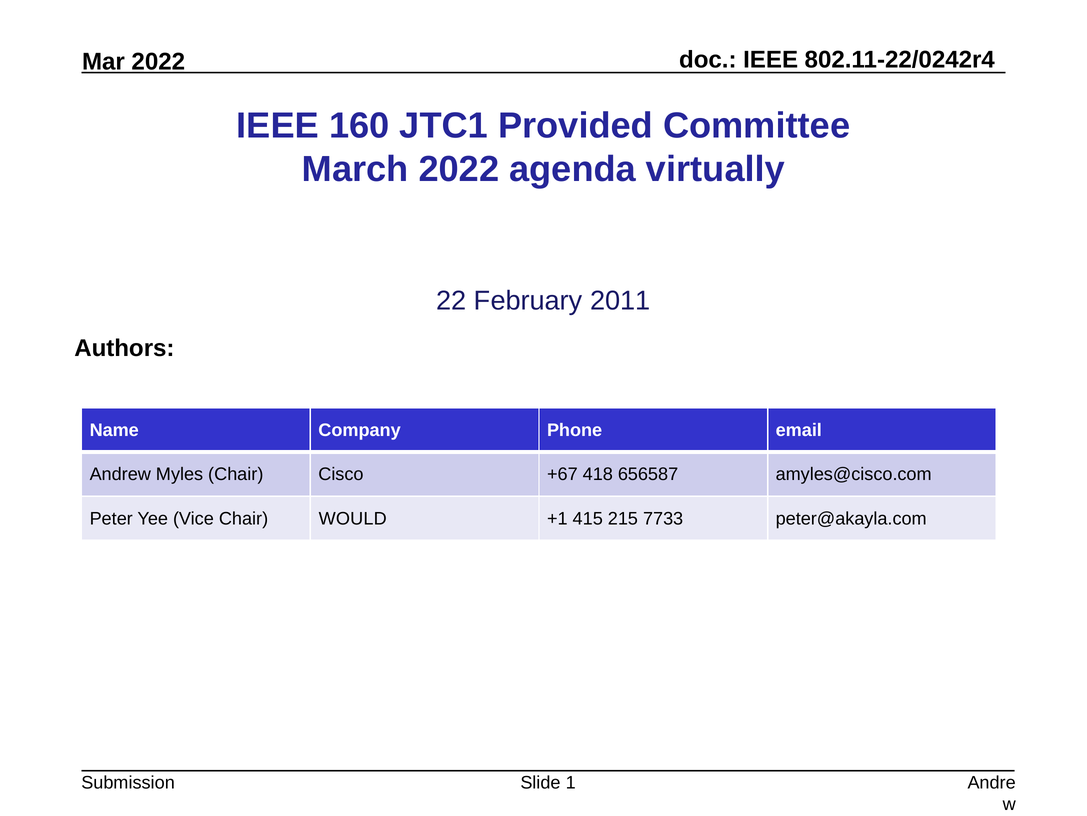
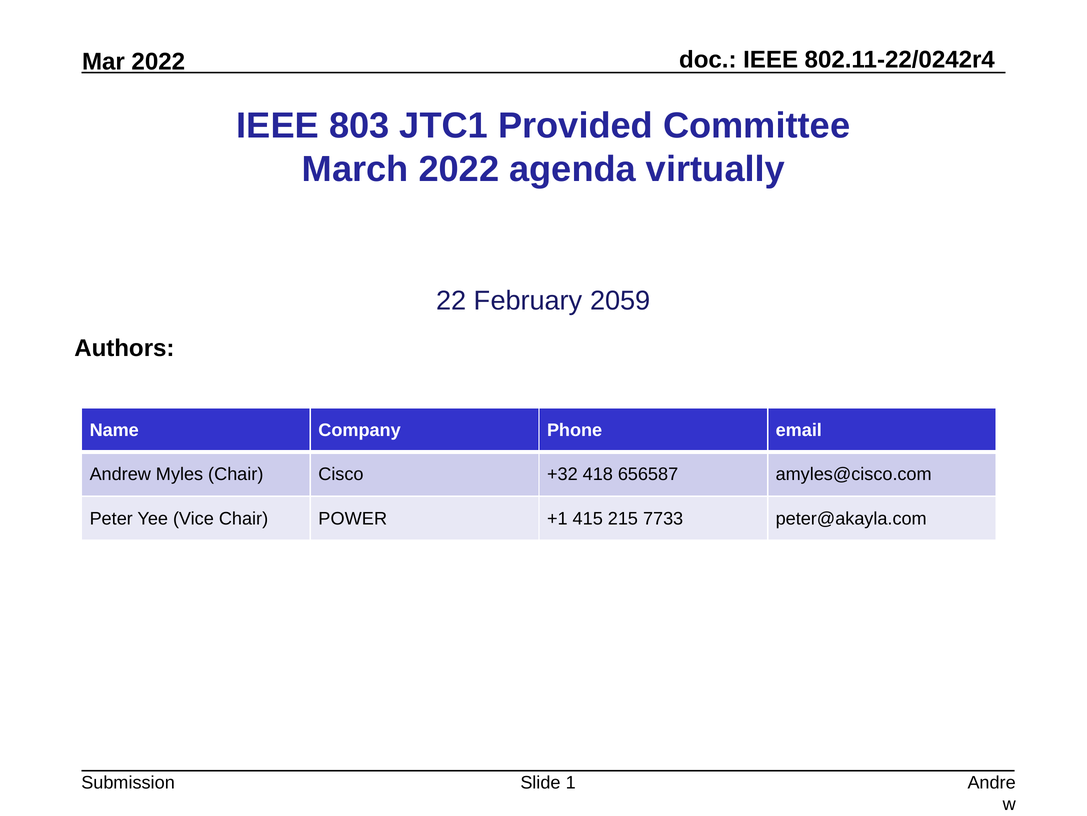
160: 160 -> 803
2011: 2011 -> 2059
+67: +67 -> +32
WOULD: WOULD -> POWER
